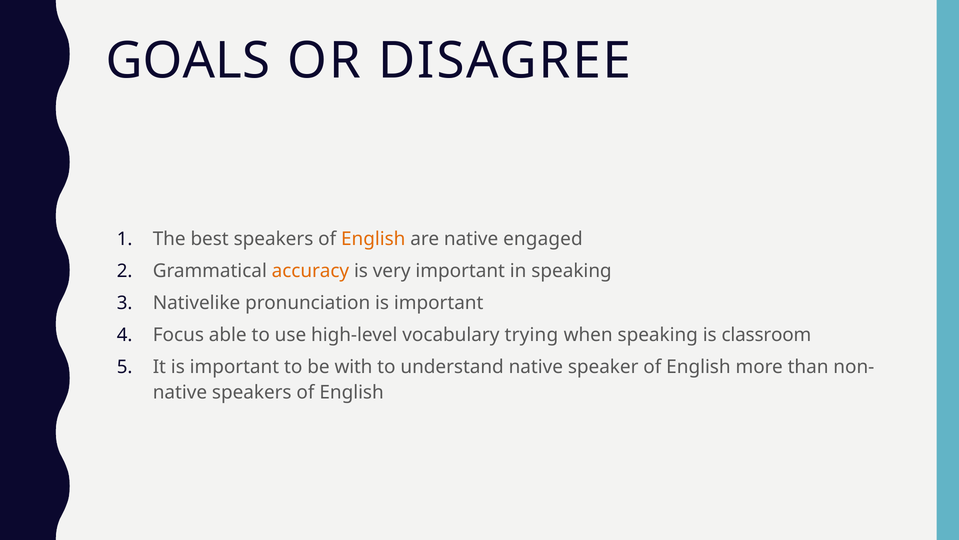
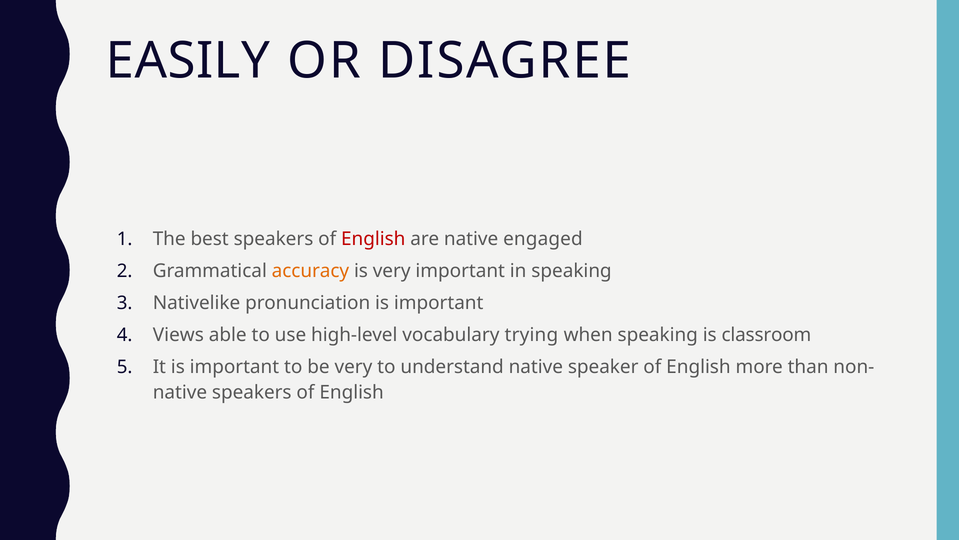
GOALS: GOALS -> EASILY
English at (373, 239) colour: orange -> red
Focus: Focus -> Views
be with: with -> very
